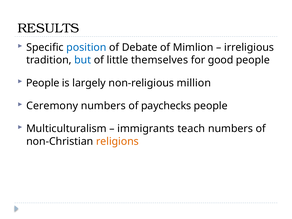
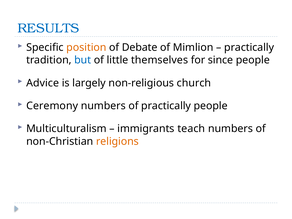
RESULTS colour: black -> blue
position colour: blue -> orange
irreligious at (249, 47): irreligious -> practically
good: good -> since
People at (43, 83): People -> Advice
million: million -> church
of paychecks: paychecks -> practically
